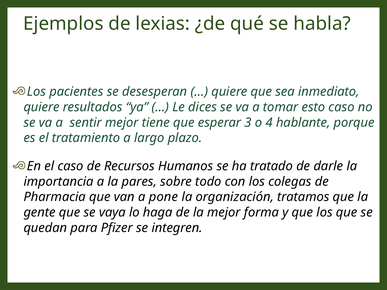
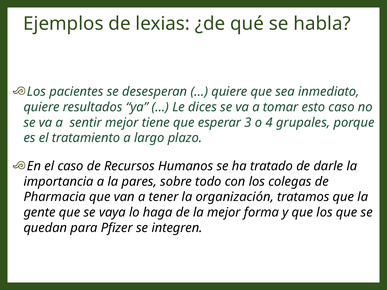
hablante: hablante -> grupales
pone: pone -> tener
